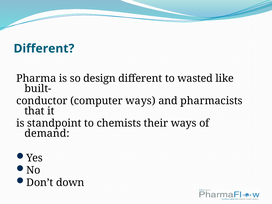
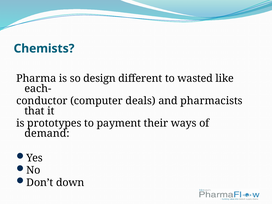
Different at (44, 49): Different -> Chemists
built-: built- -> each-
computer ways: ways -> deals
standpoint: standpoint -> prototypes
chemists: chemists -> payment
